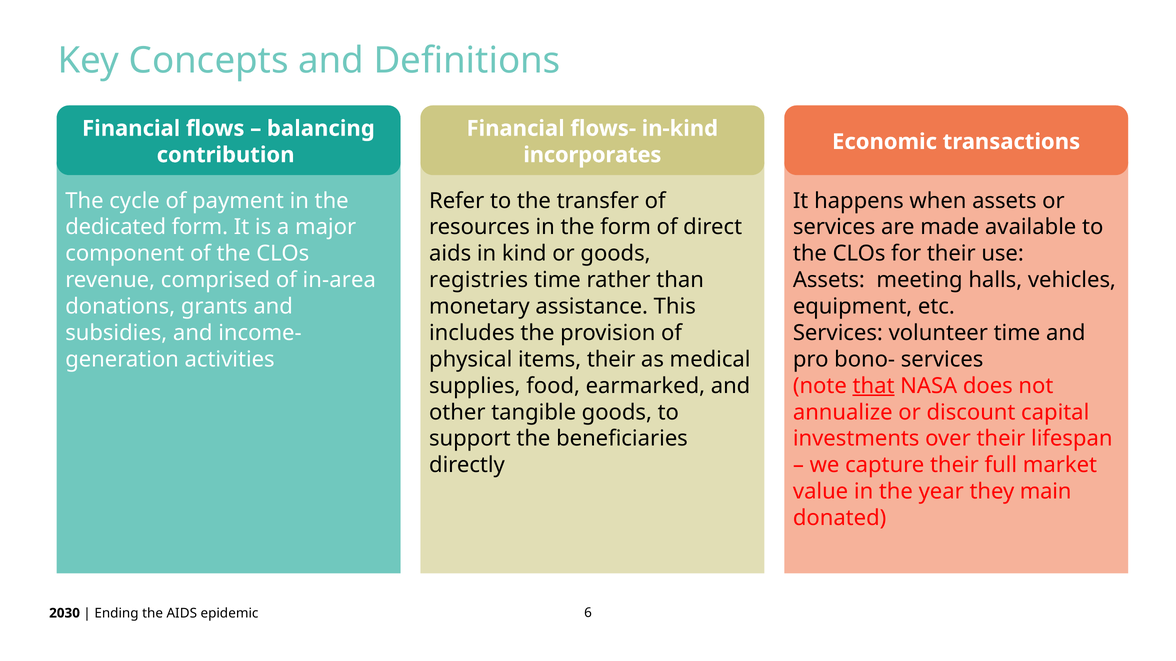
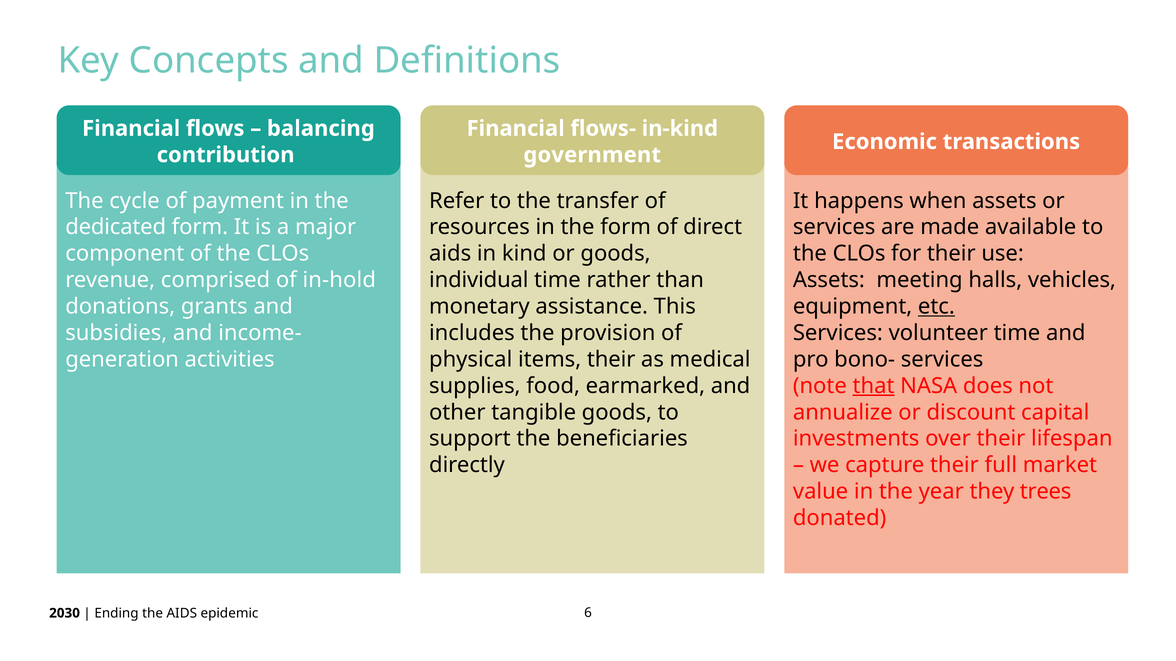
incorporates: incorporates -> government
in-area: in-area -> in-hold
registries: registries -> individual
etc underline: none -> present
main: main -> trees
